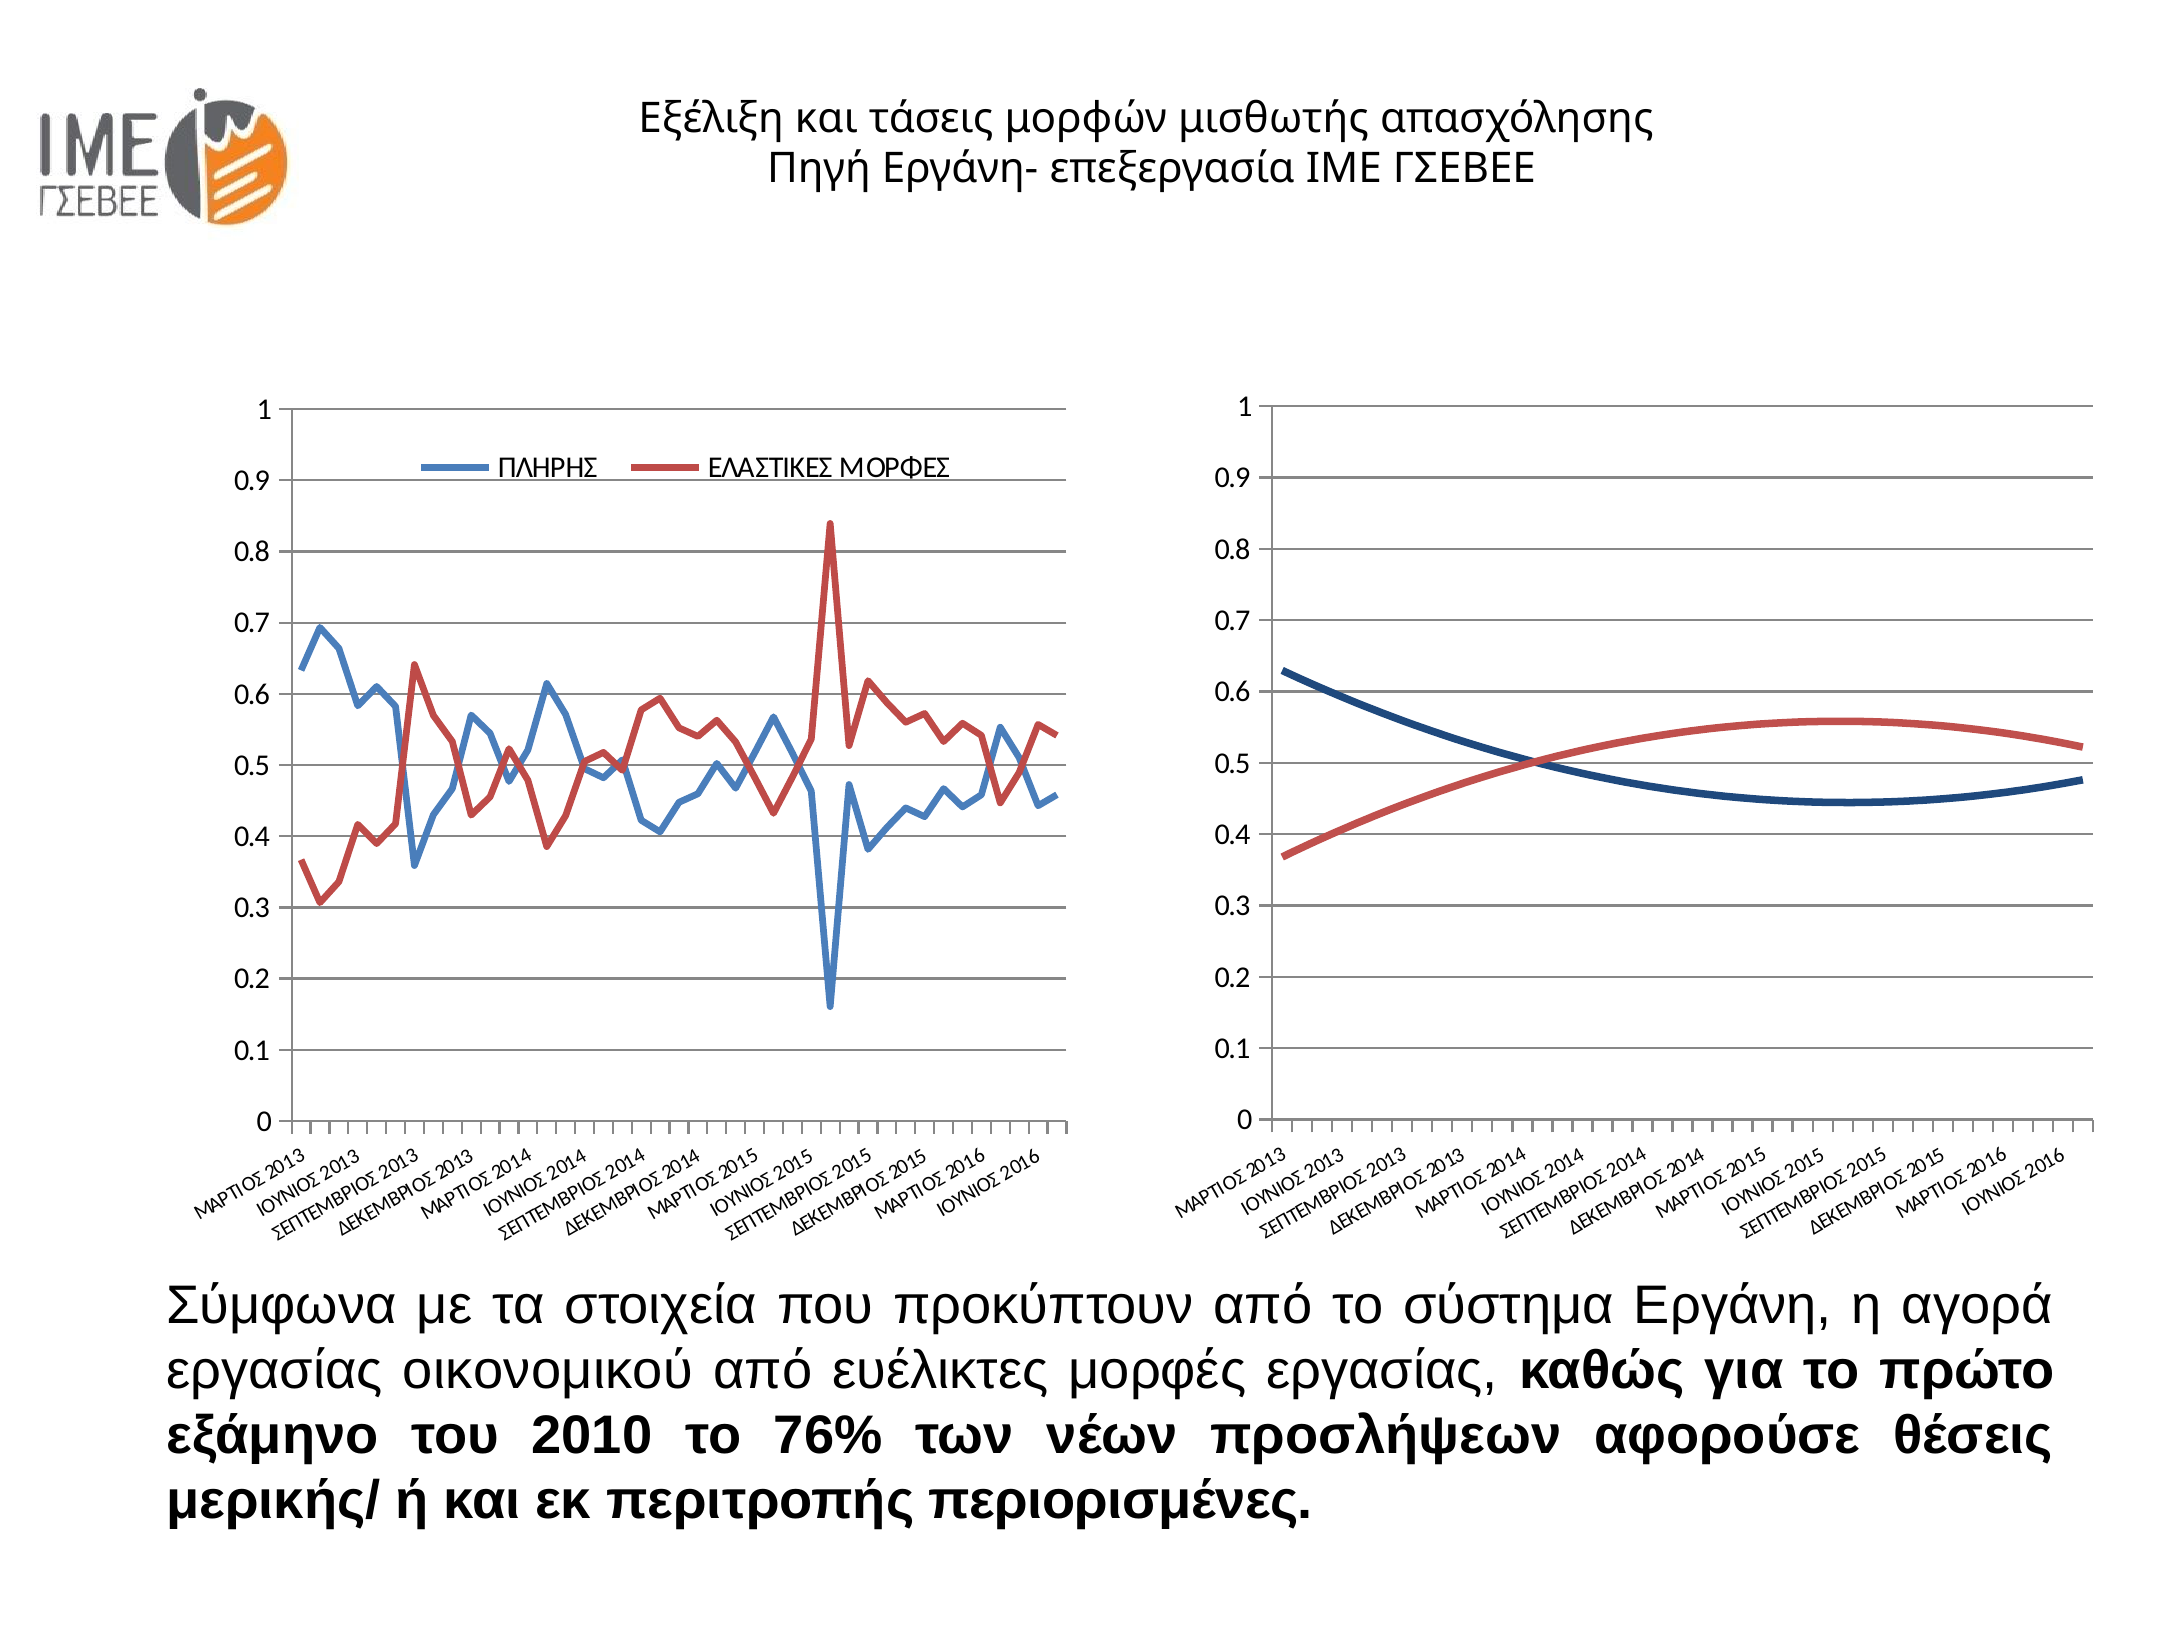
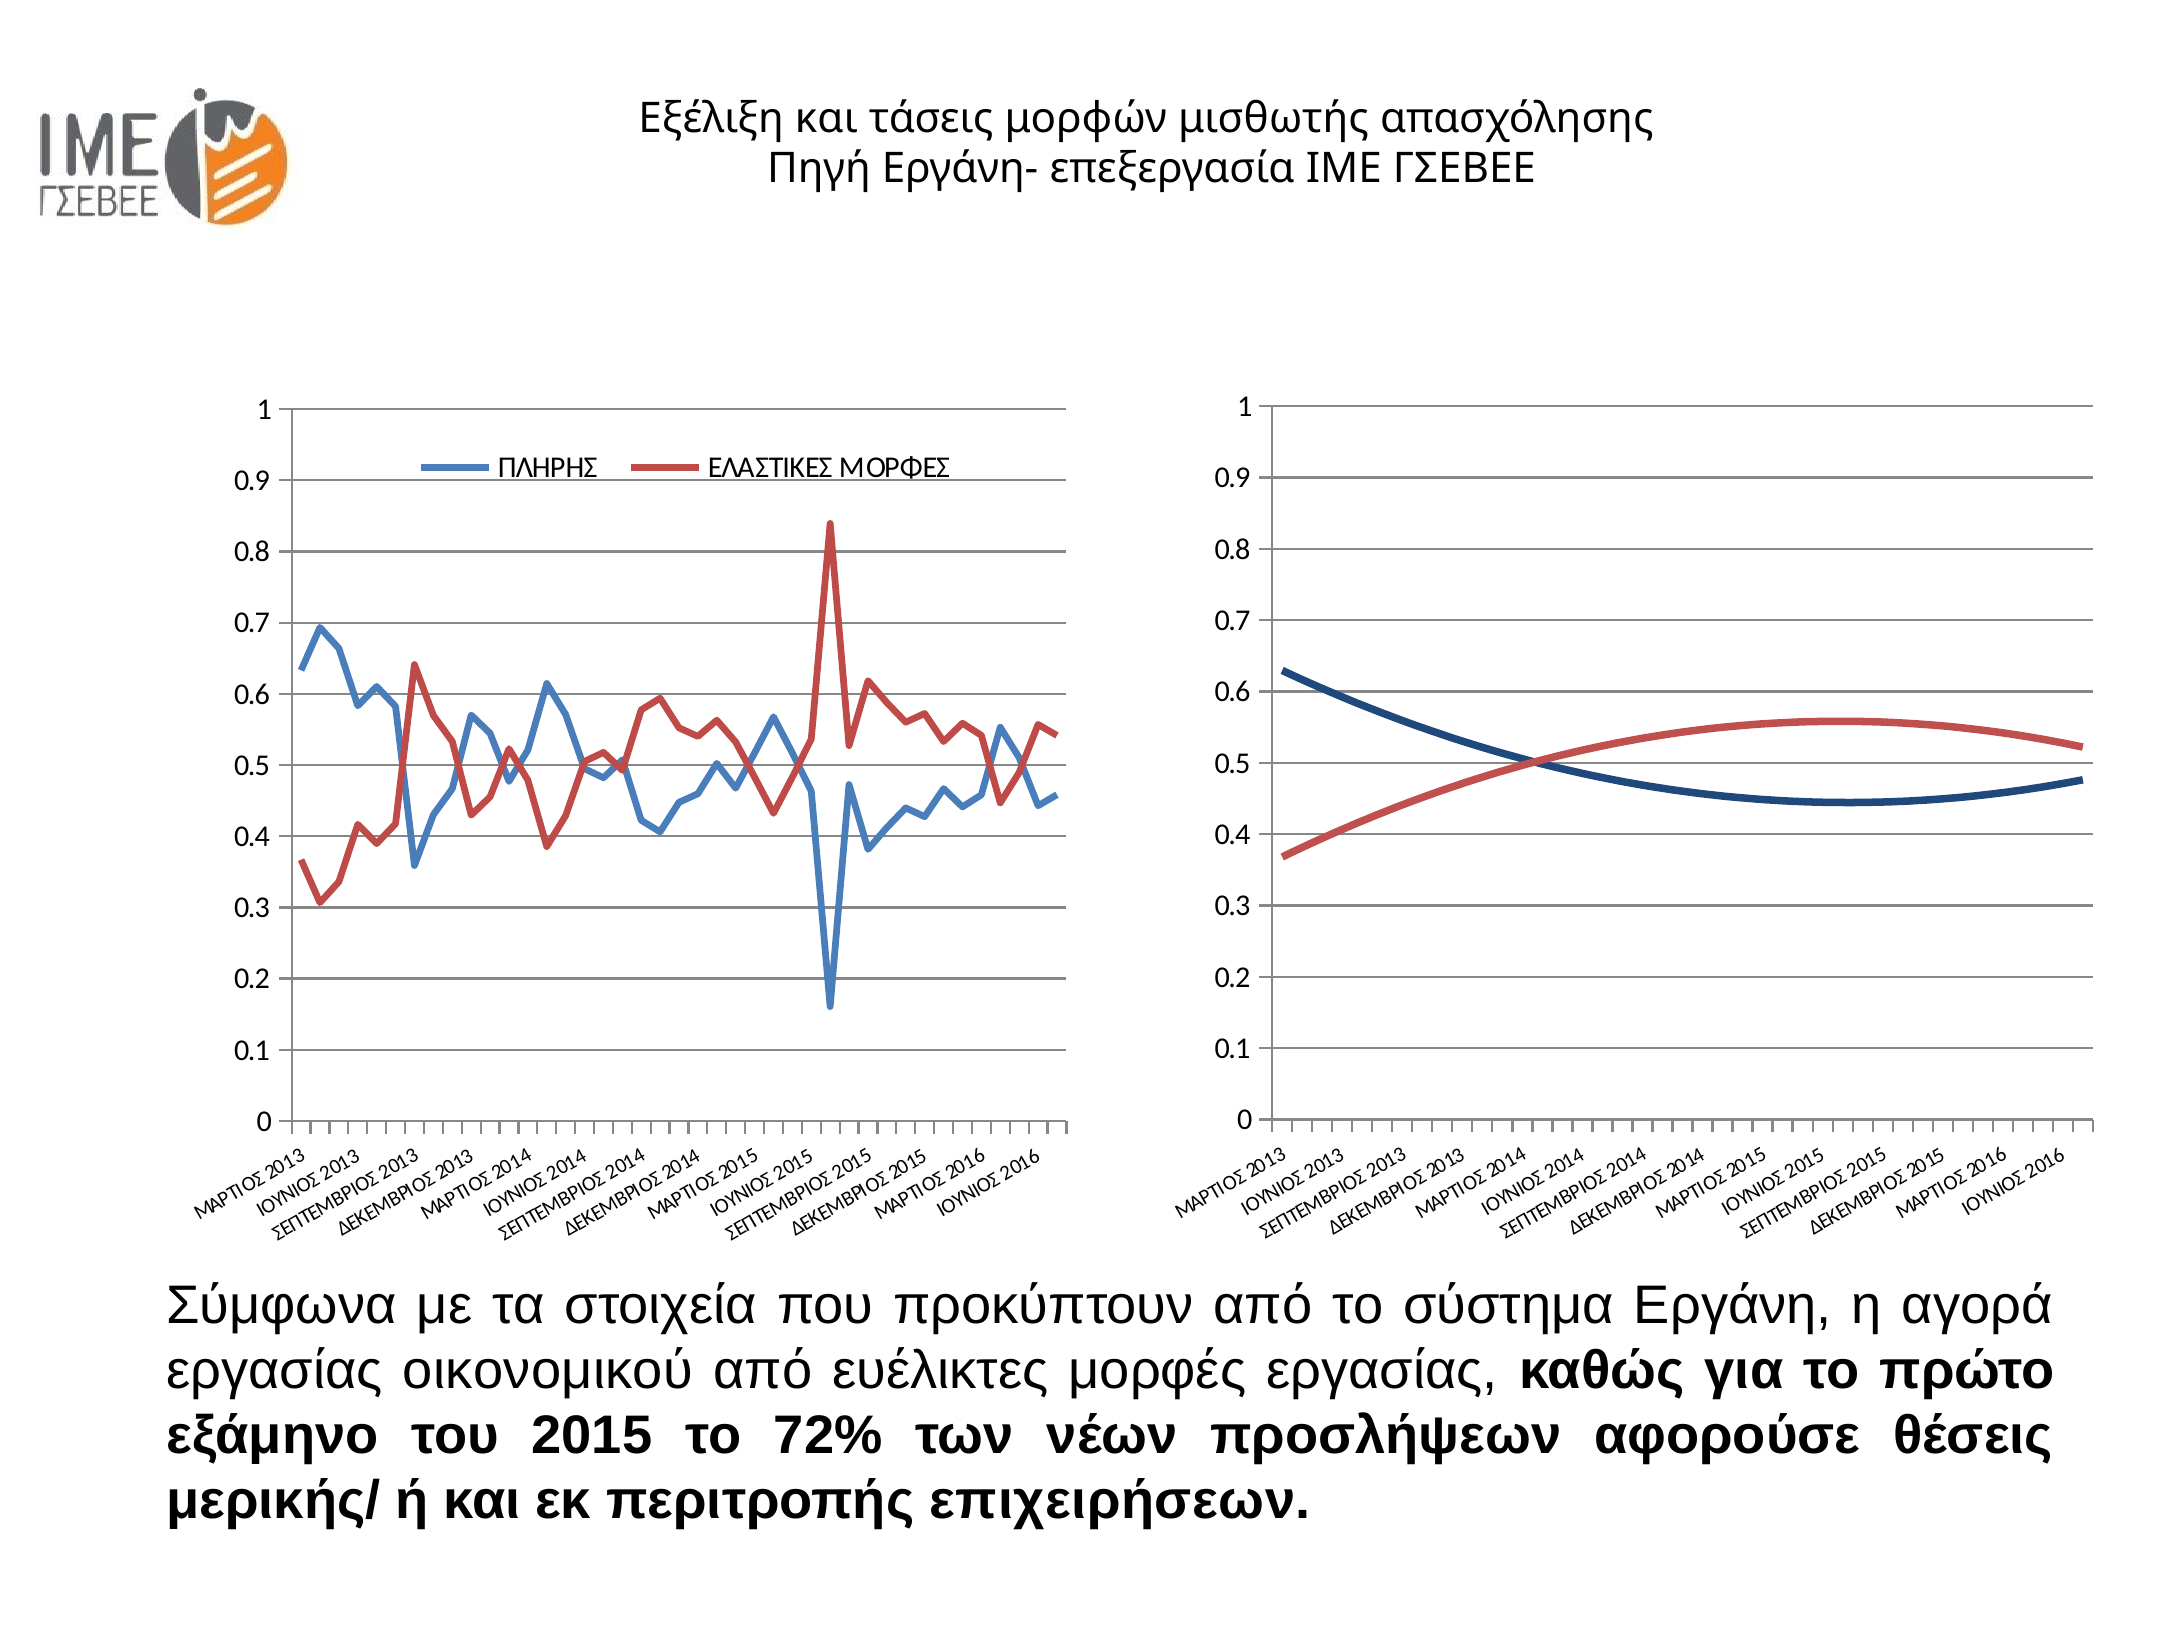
του 2010: 2010 -> 2015
76%: 76% -> 72%
περιορισμένες: περιορισμένες -> επιχειρήσεων
